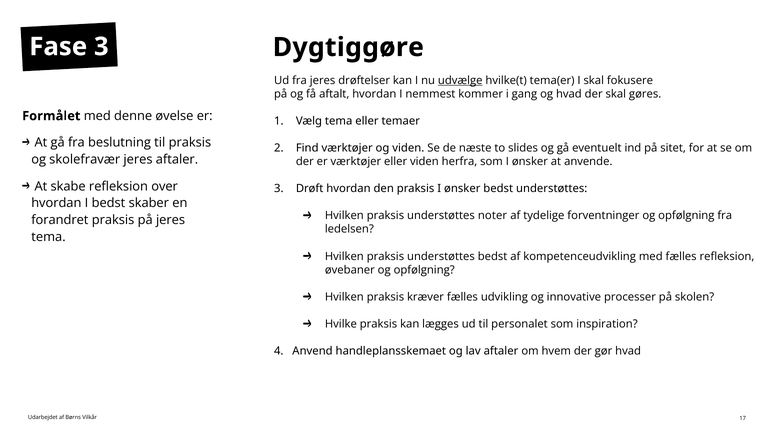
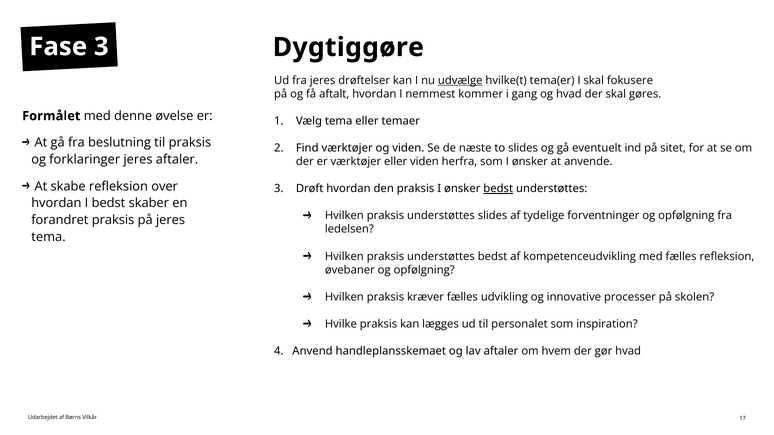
skolefravær: skolefravær -> forklaringer
bedst at (498, 189) underline: none -> present
understøttes noter: noter -> slides
